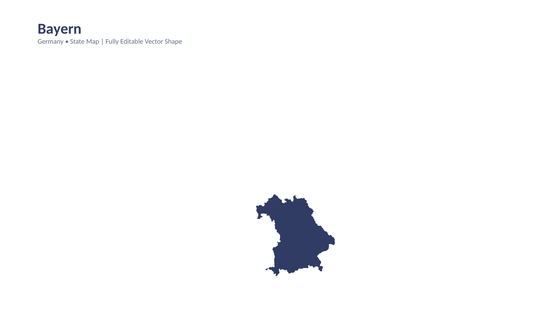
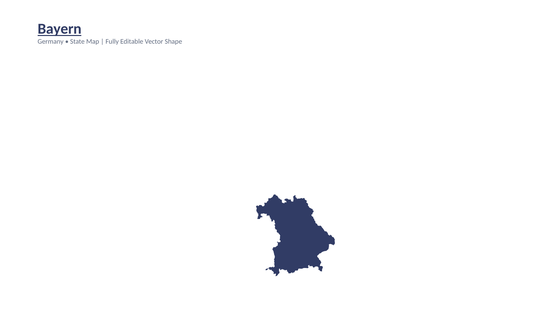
Bayern underline: none -> present
